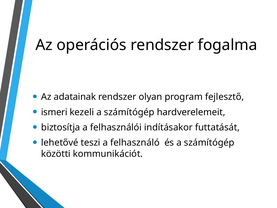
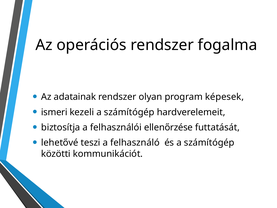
fejlesztő: fejlesztő -> képesek
indításakor: indításakor -> ellenőrzése
